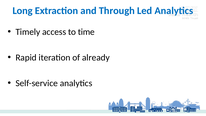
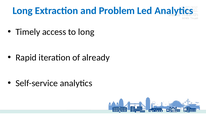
Through: Through -> Problem
to time: time -> long
